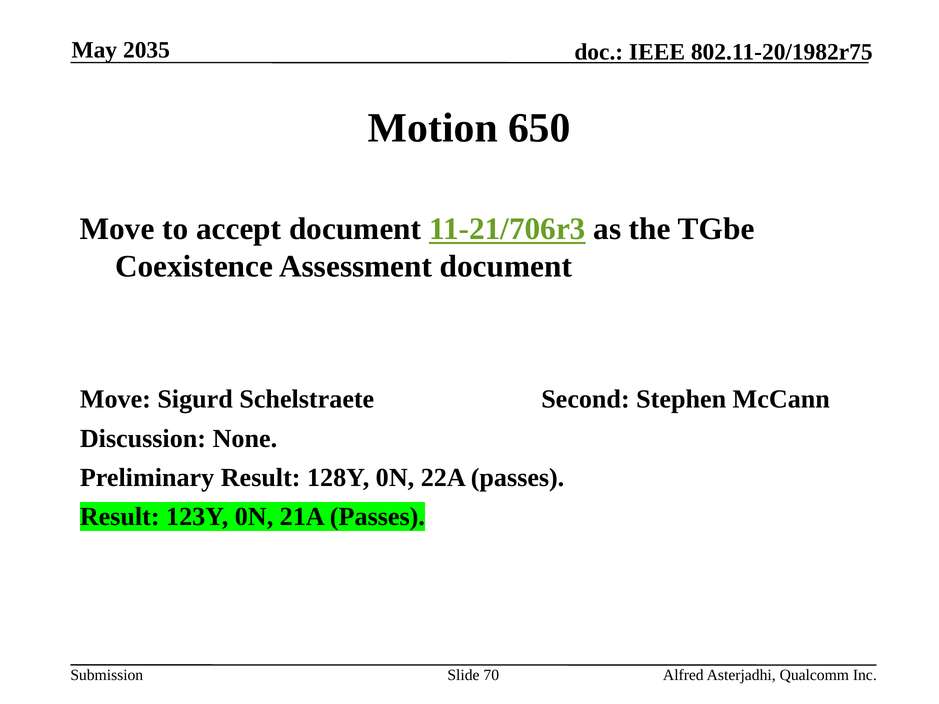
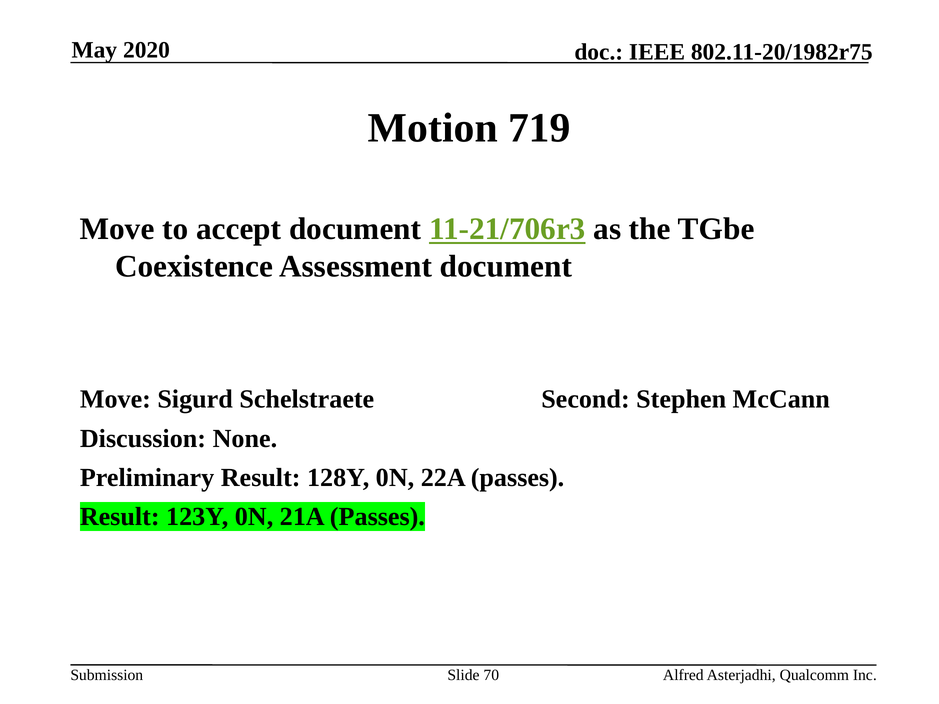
2035: 2035 -> 2020
650: 650 -> 719
